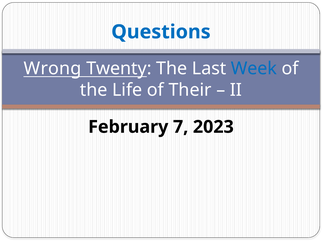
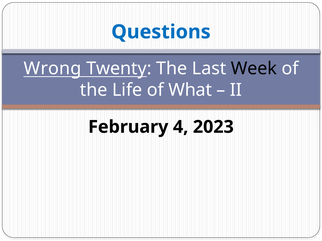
Week colour: blue -> black
Their: Their -> What
7: 7 -> 4
